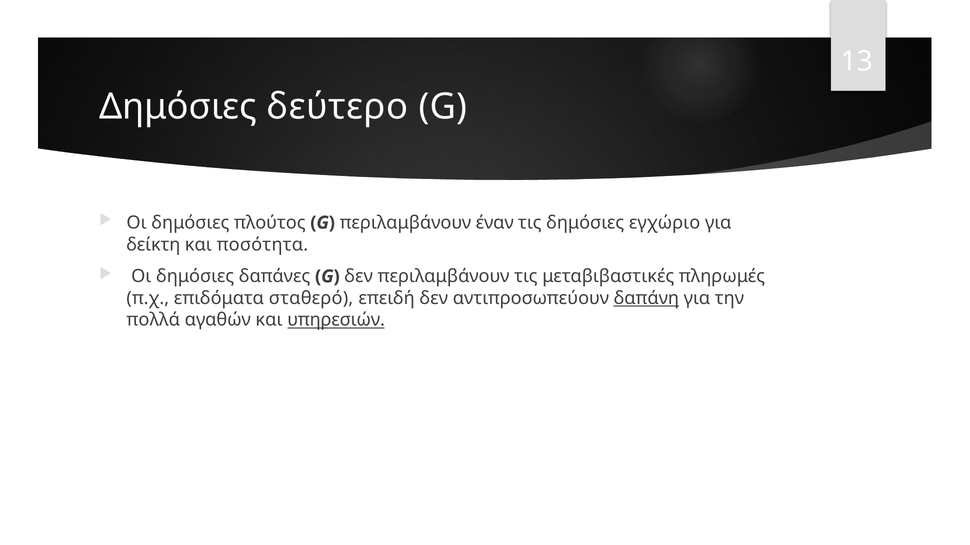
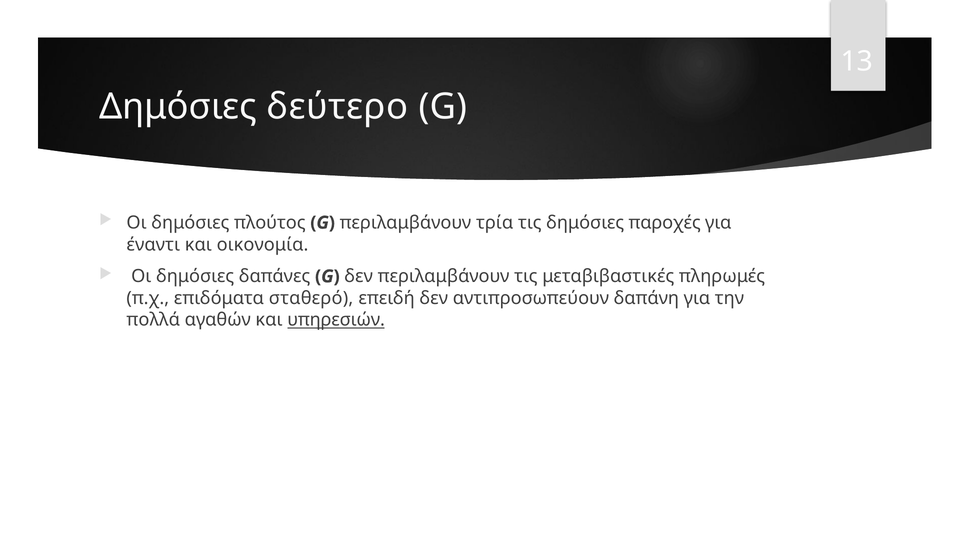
έναν: έναν -> τρία
εγχώριο: εγχώριο -> παροχές
δείκτη: δείκτη -> έναντι
ποσότητα: ποσότητα -> οικονομία
δαπάνη underline: present -> none
